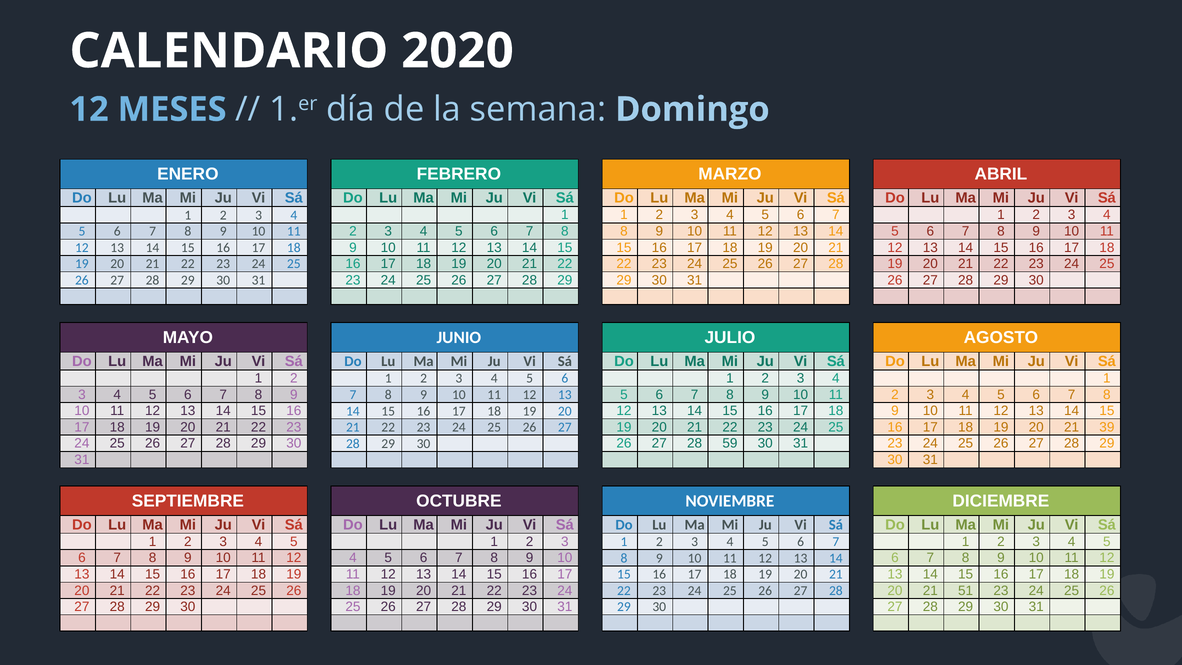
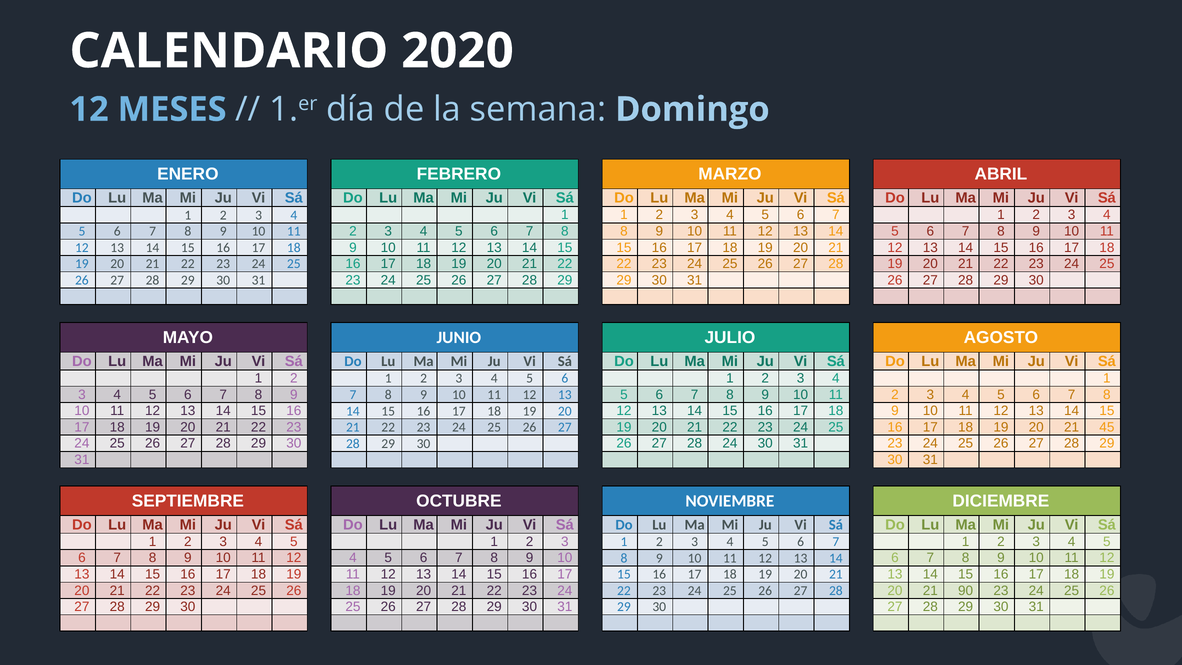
39: 39 -> 45
28 59: 59 -> 24
51: 51 -> 90
